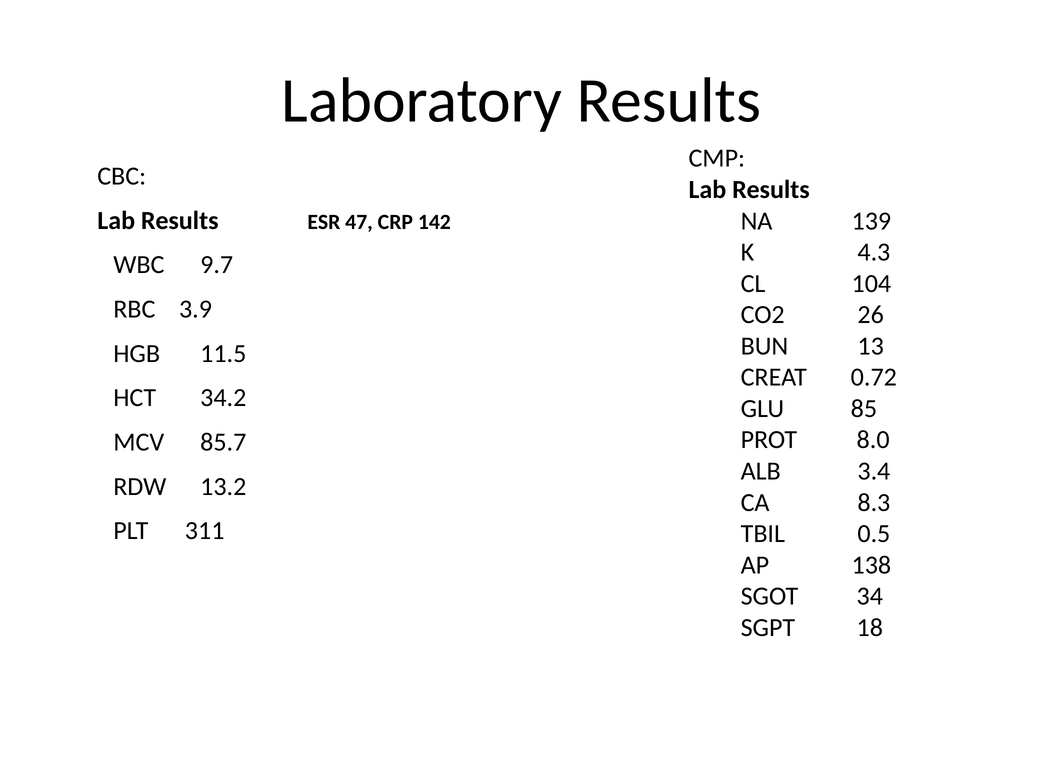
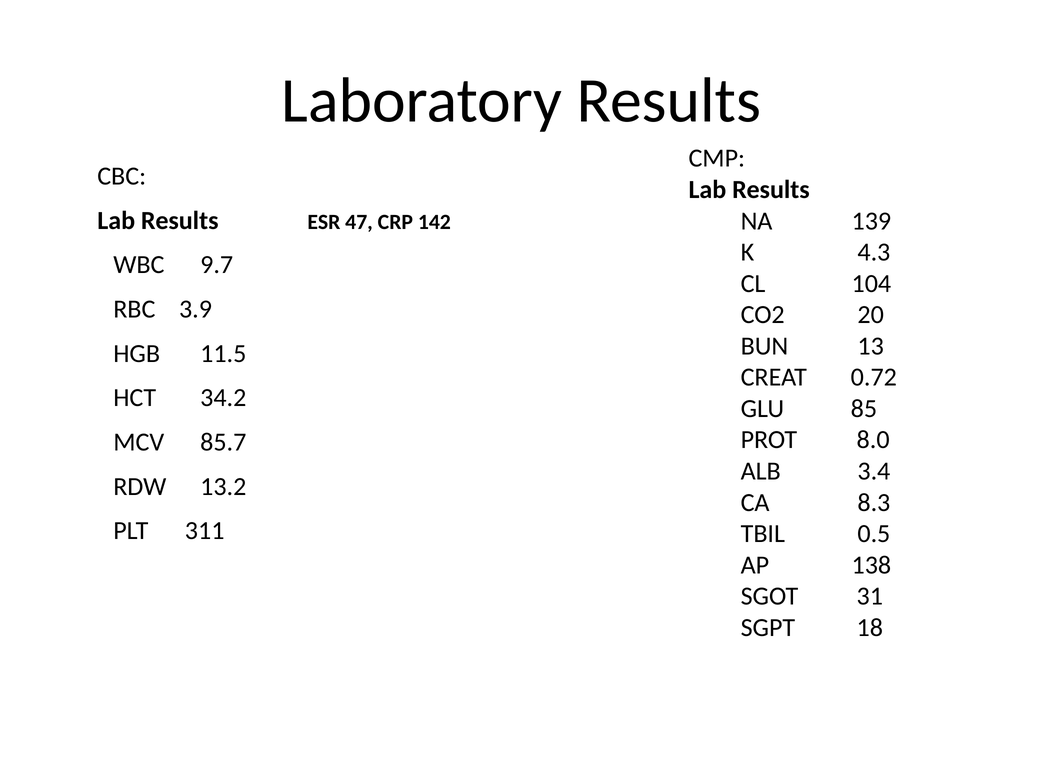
26: 26 -> 20
34: 34 -> 31
